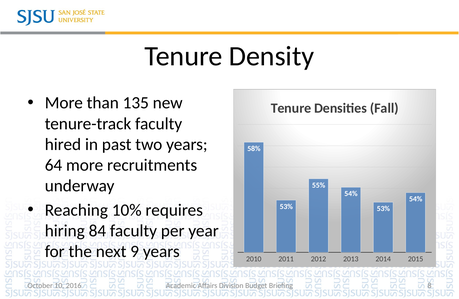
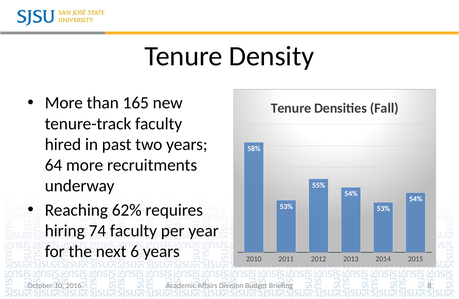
135: 135 -> 165
10%: 10% -> 62%
84: 84 -> 74
9: 9 -> 6
